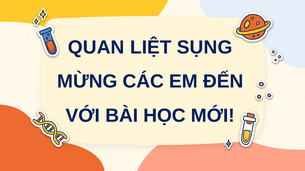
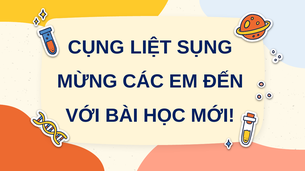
QUAN: QUAN -> CỤNG
